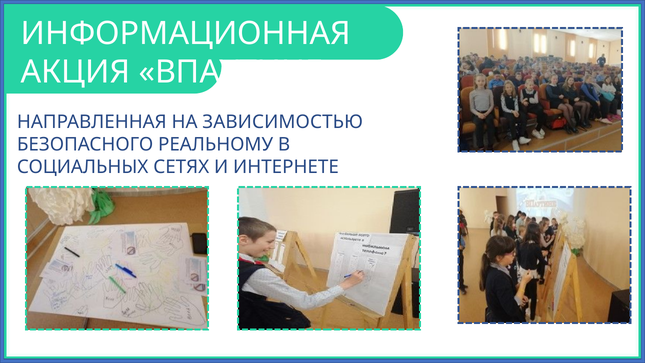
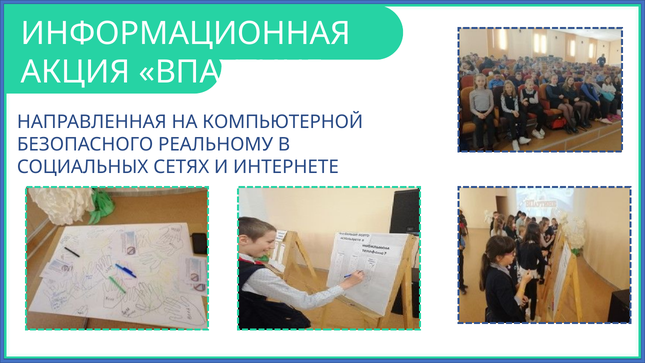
ЗАВИСИМОСТЬЮ: ЗАВИСИМОСТЬЮ -> КОМПЬЮТЕРНОЙ
